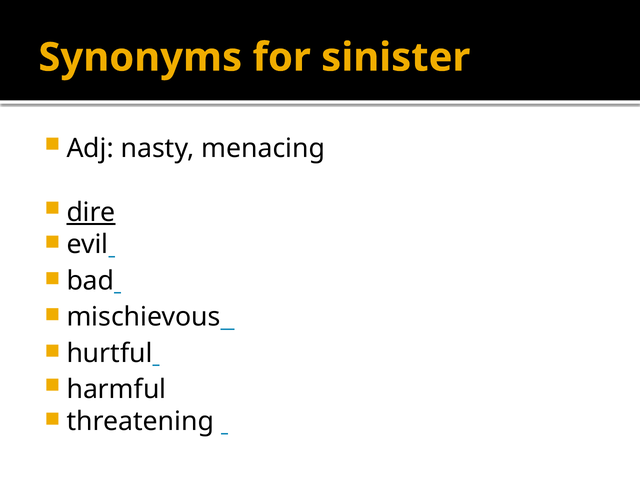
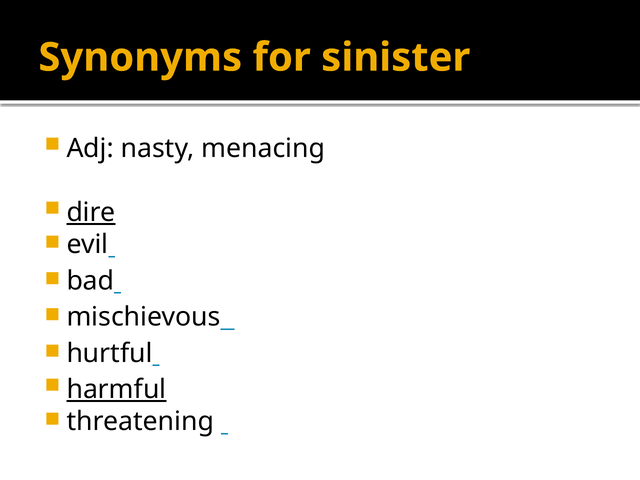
harmful underline: none -> present
